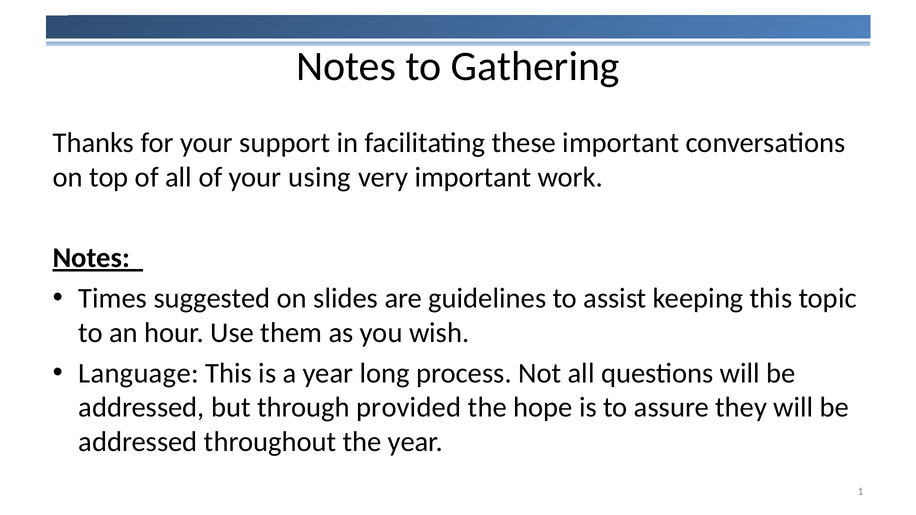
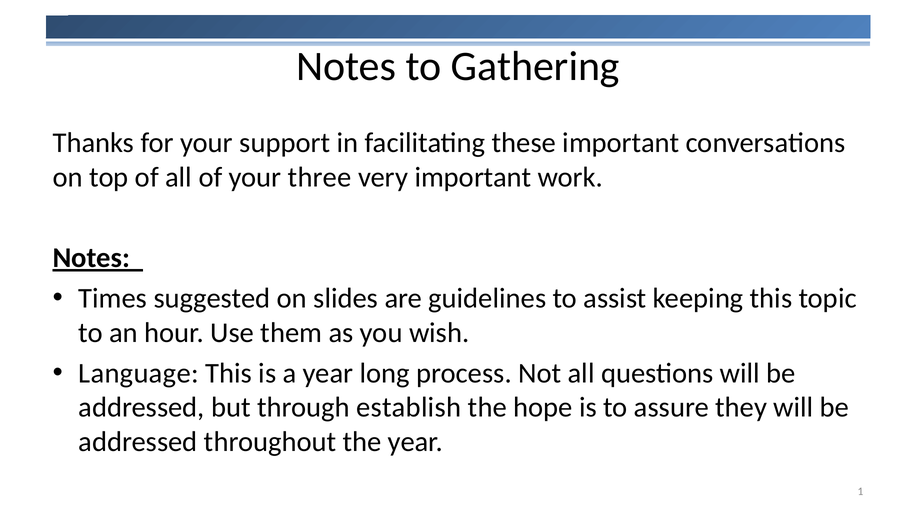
using: using -> three
provided: provided -> establish
